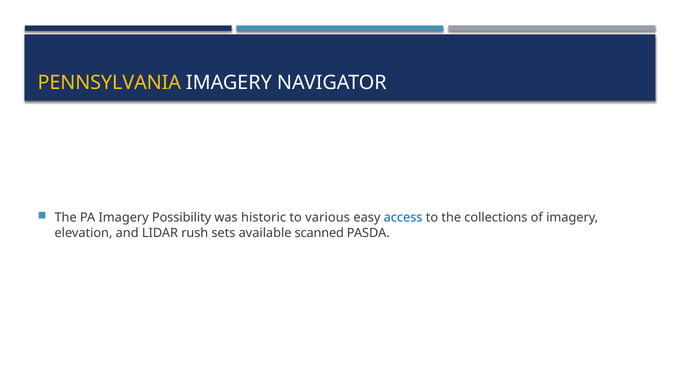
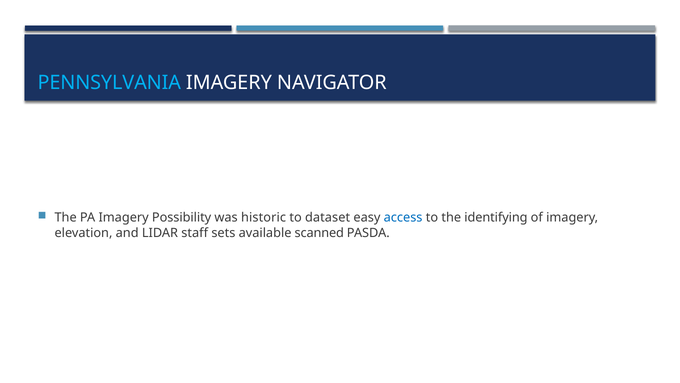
PENNSYLVANIA colour: yellow -> light blue
various: various -> dataset
collections: collections -> identifying
rush: rush -> staff
